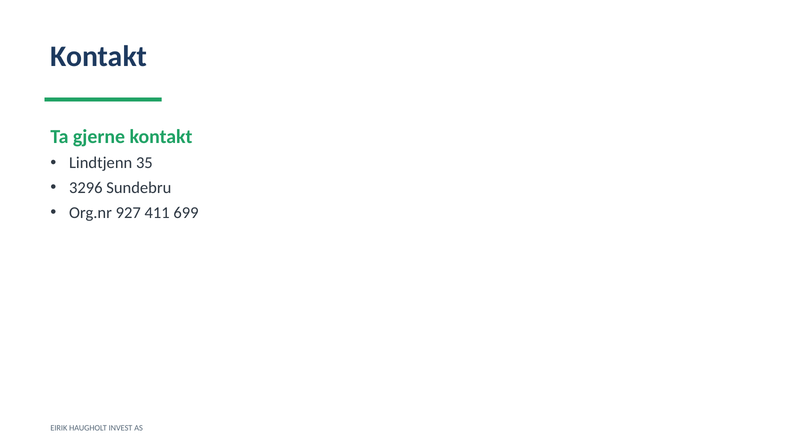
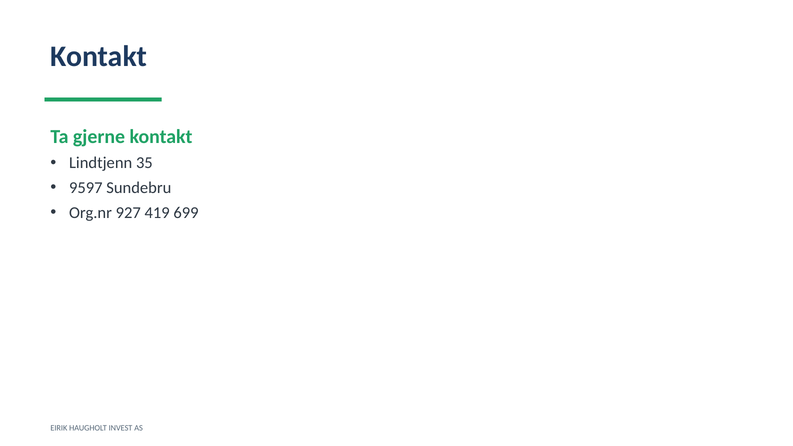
3296: 3296 -> 9597
411: 411 -> 419
